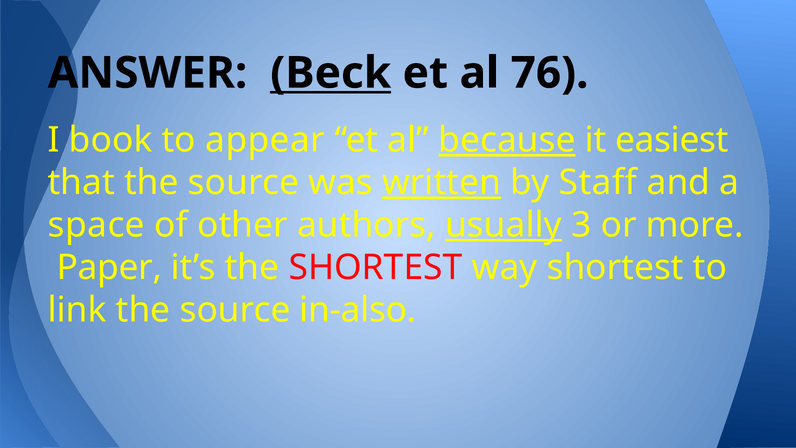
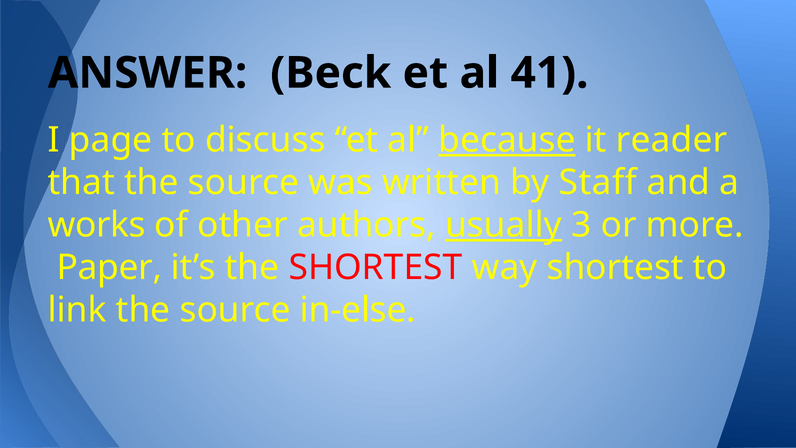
Beck underline: present -> none
76: 76 -> 41
book: book -> page
appear: appear -> discuss
easiest: easiest -> reader
written underline: present -> none
space: space -> works
in-also: in-also -> in-else
